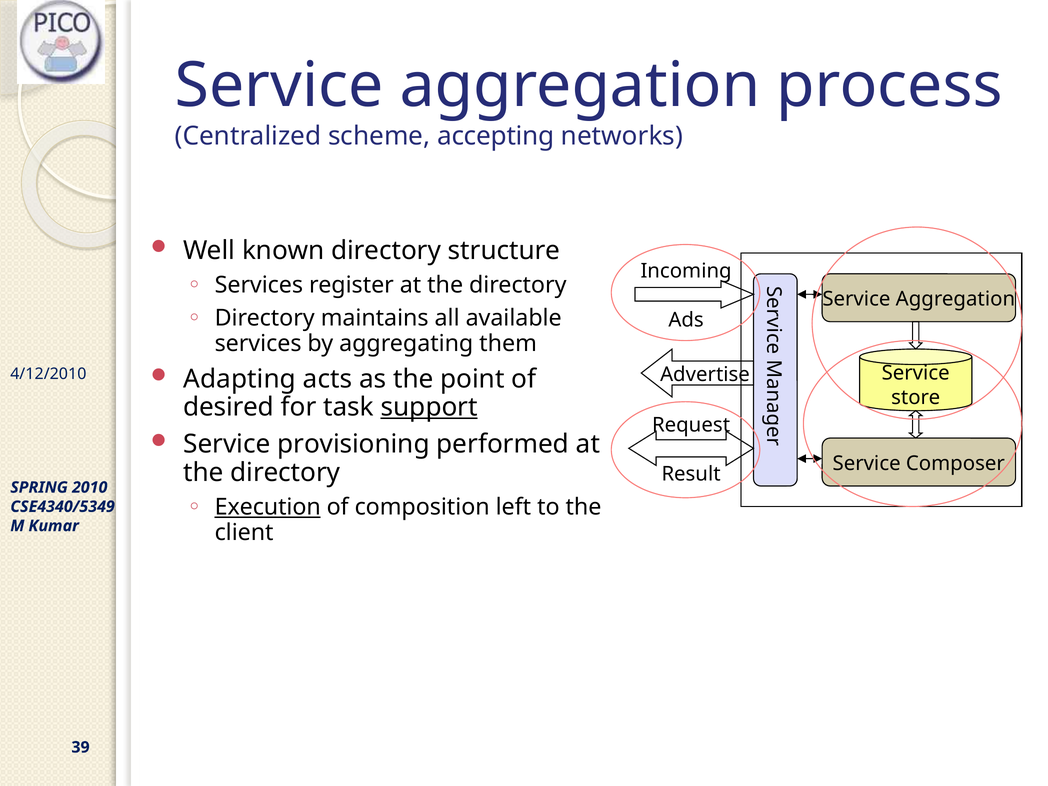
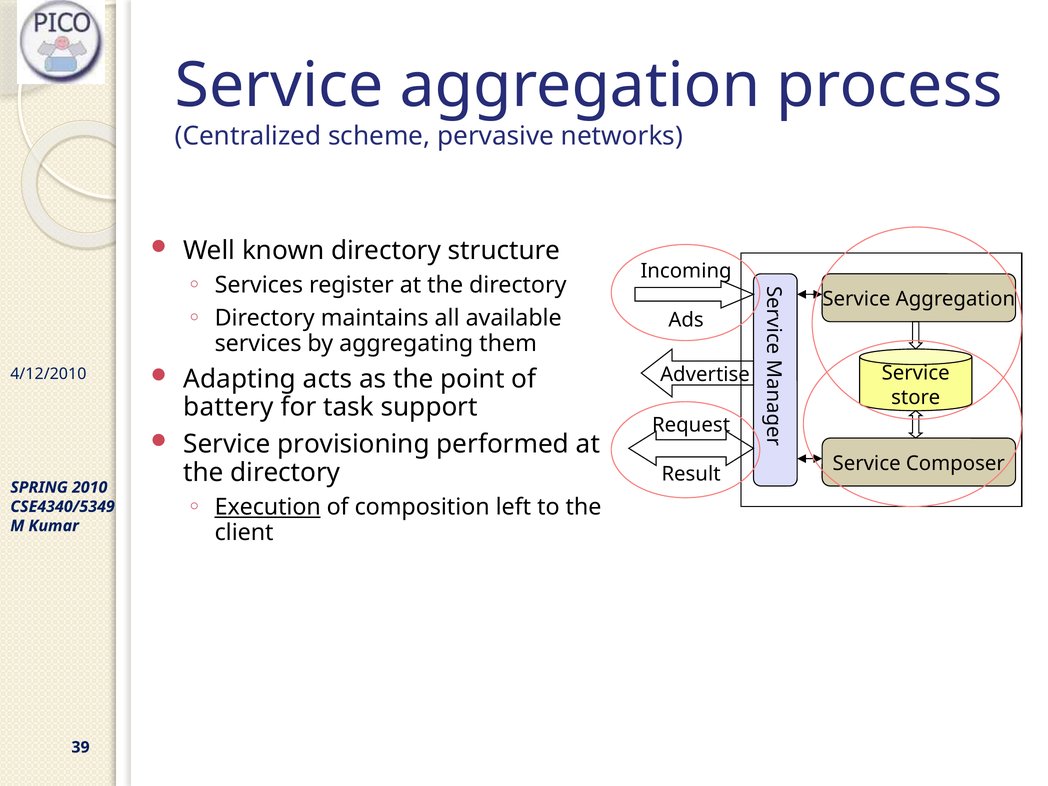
accepting: accepting -> pervasive
desired: desired -> battery
support underline: present -> none
